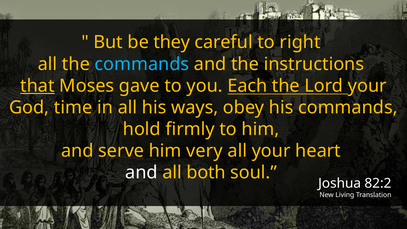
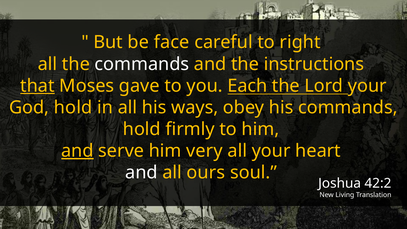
they: they -> face
commands at (142, 64) colour: light blue -> white
God time: time -> hold
and at (77, 151) underline: none -> present
both: both -> ours
82:2: 82:2 -> 42:2
